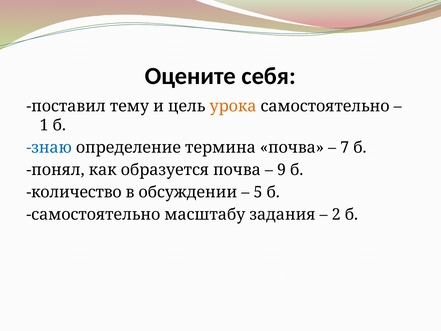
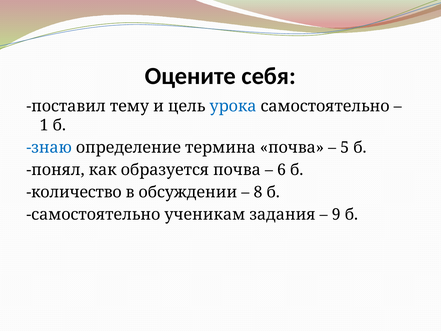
урока colour: orange -> blue
7: 7 -> 5
9: 9 -> 6
5: 5 -> 8
масштабу: масштабу -> ученикам
2: 2 -> 9
